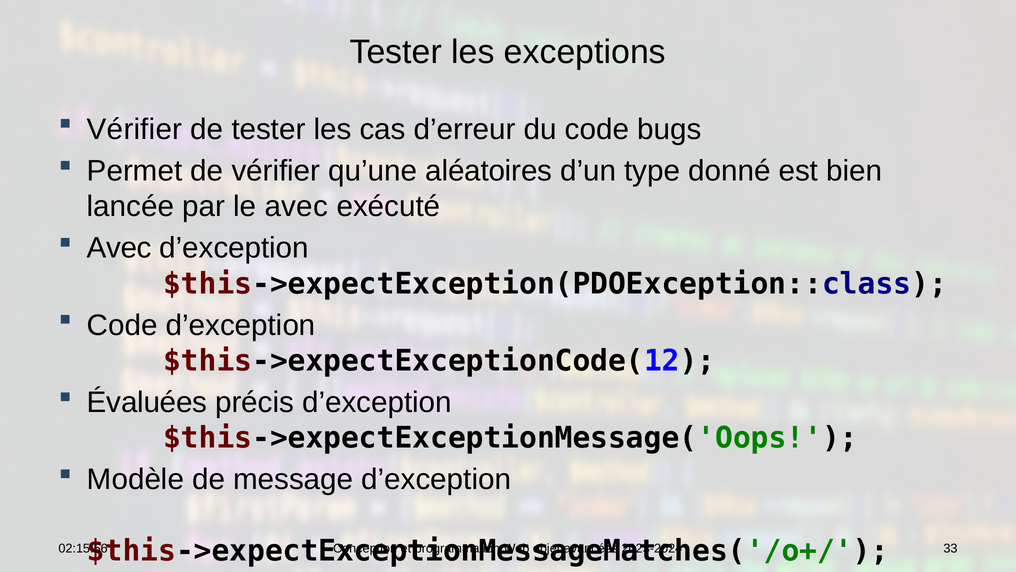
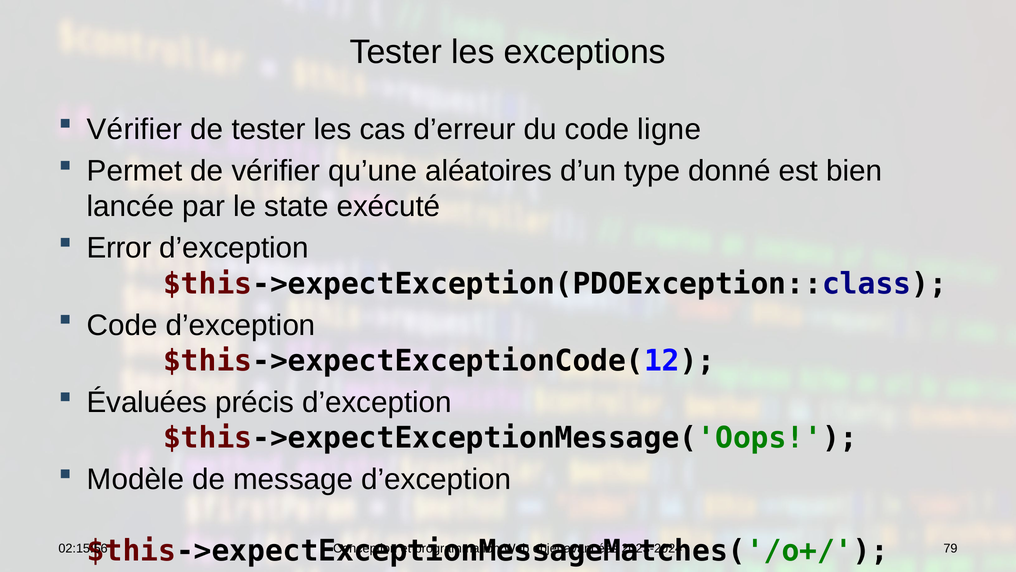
bugs: bugs -> ligne
le avec: avec -> state
Avec at (119, 248): Avec -> Error
33: 33 -> 79
